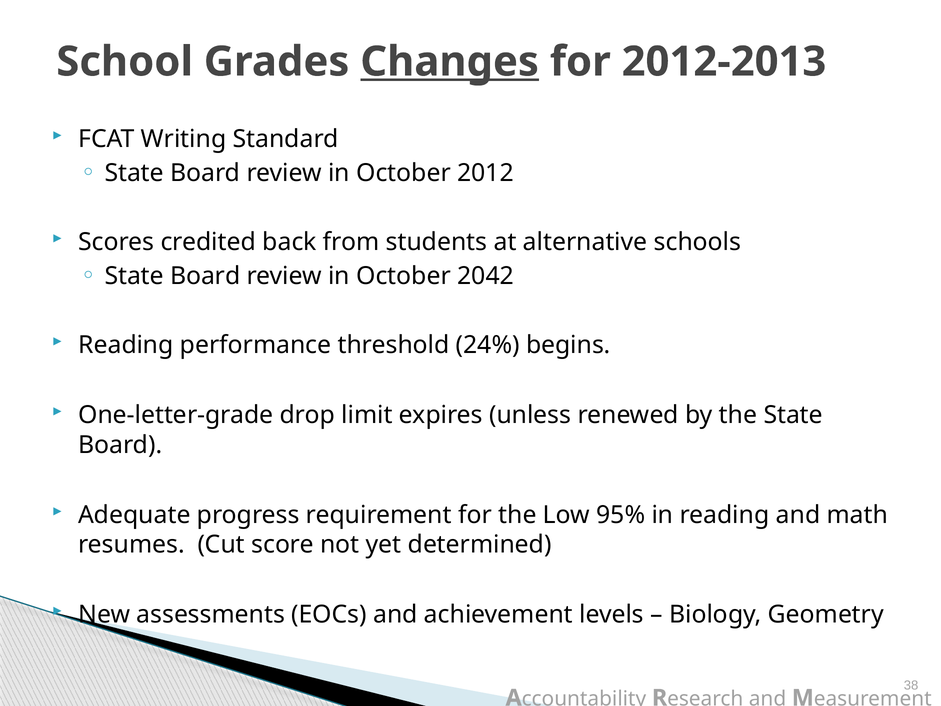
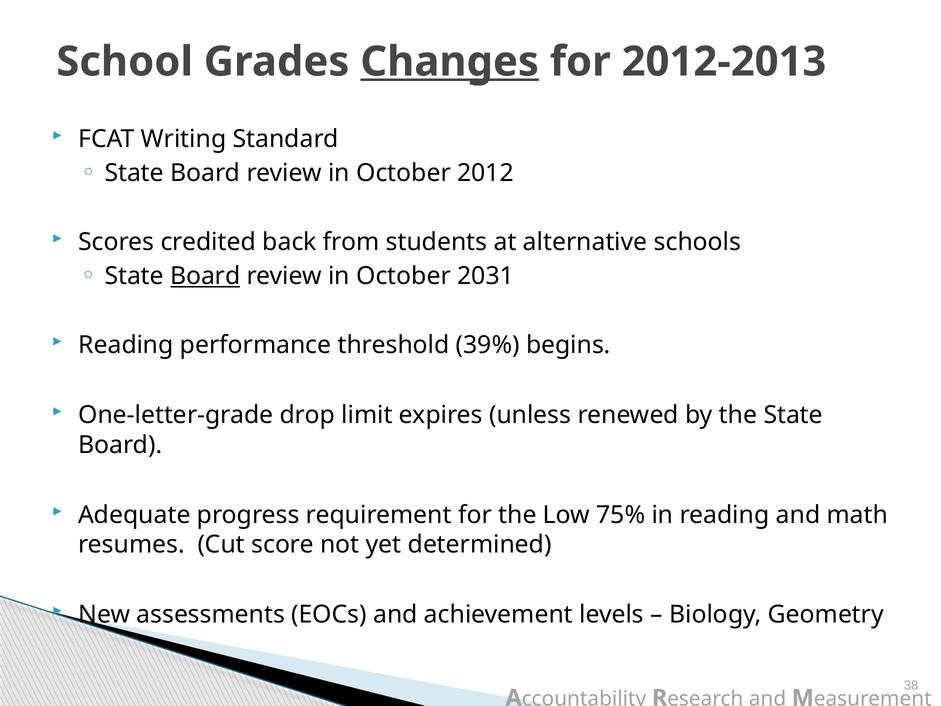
Board at (205, 276) underline: none -> present
2042: 2042 -> 2031
24%: 24% -> 39%
95%: 95% -> 75%
